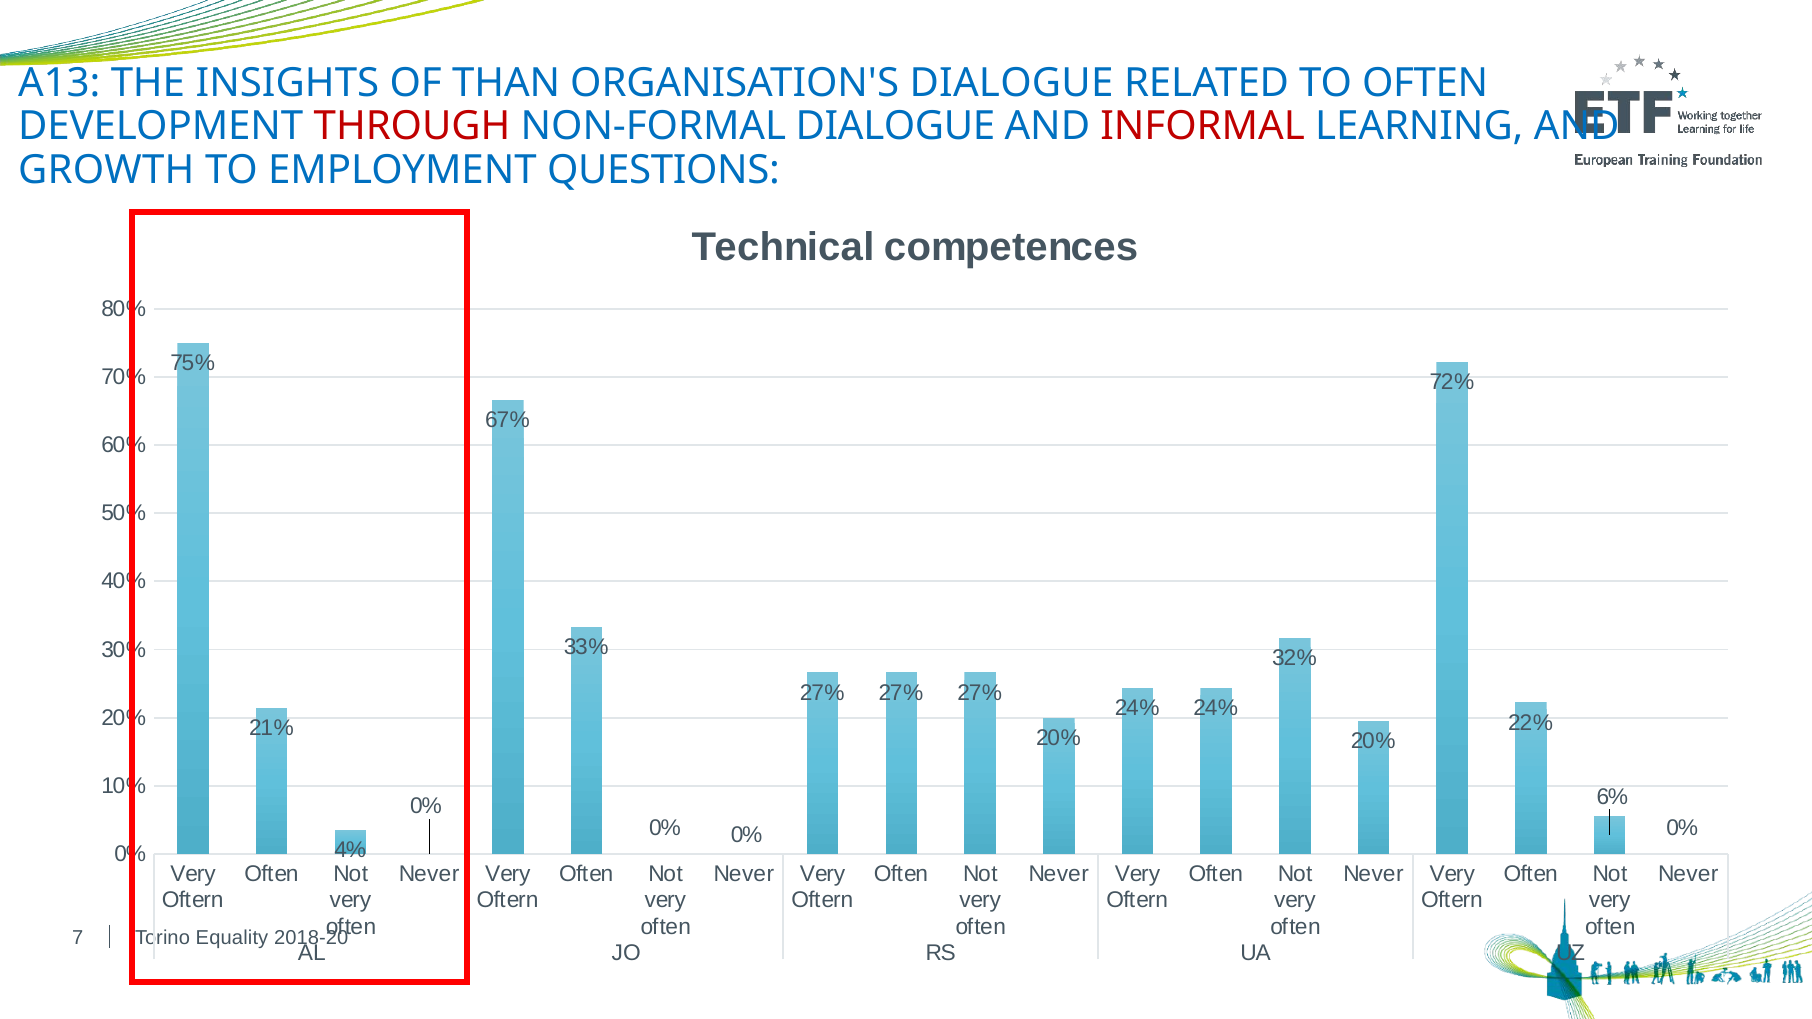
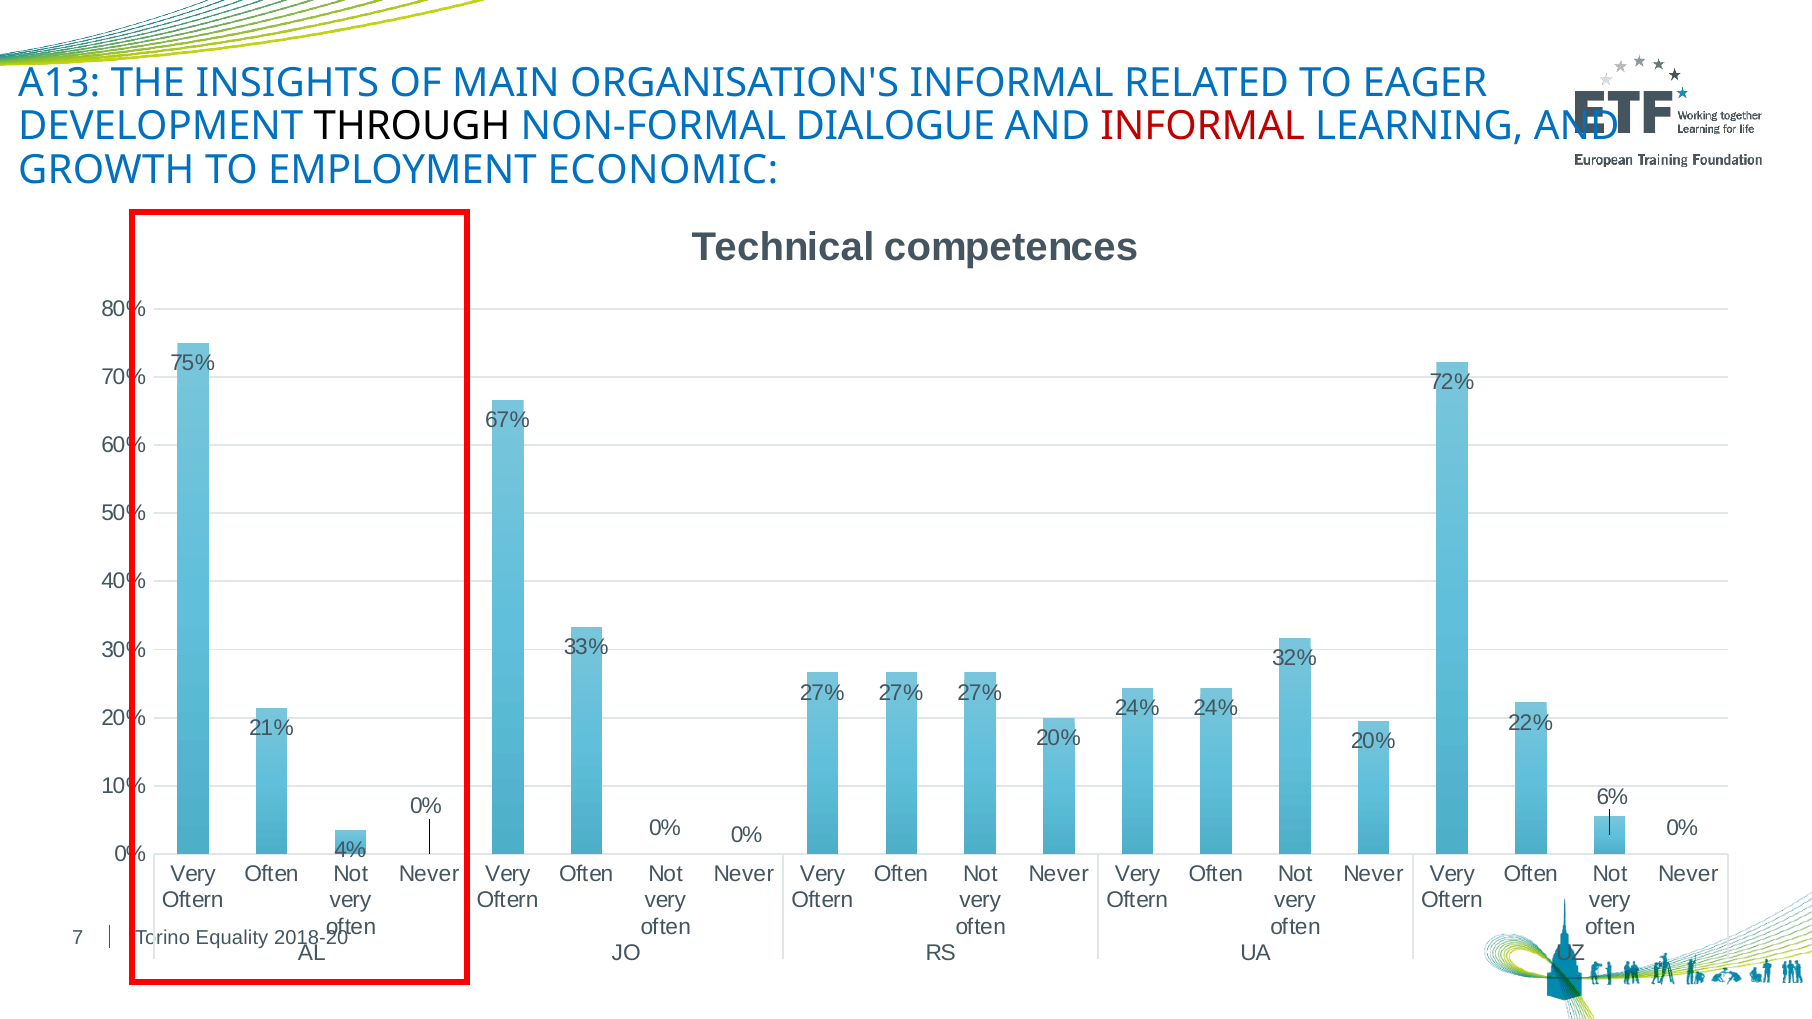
THAN: THAN -> MAIN
ORGANISATION'S DIALOGUE: DIALOGUE -> INFORMAL
TO OFTEN: OFTEN -> EAGER
THROUGH colour: red -> black
QUESTIONS: QUESTIONS -> ECONOMIC
